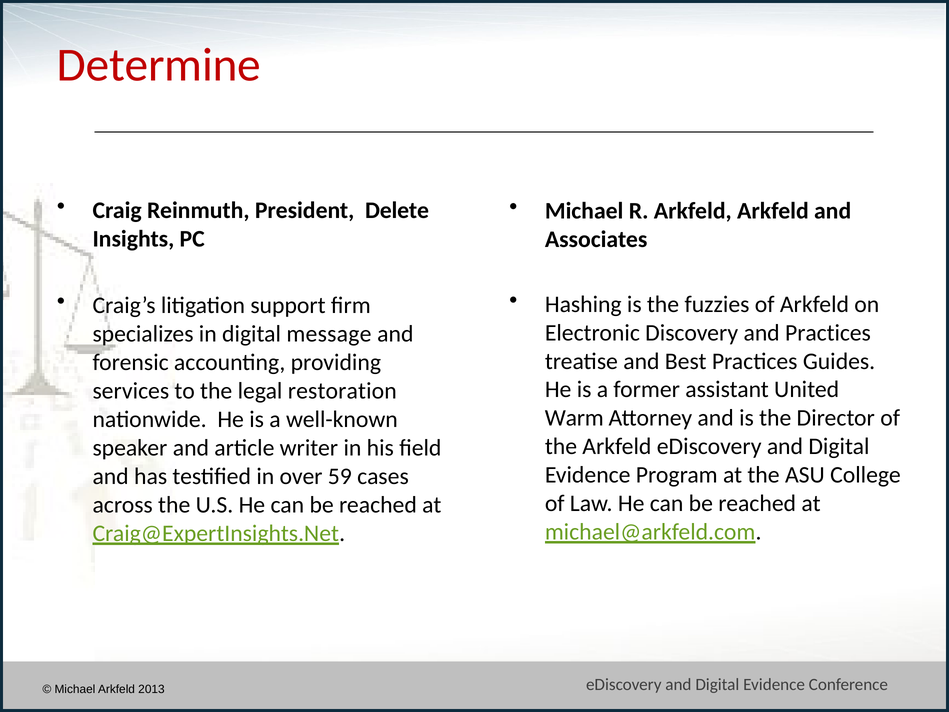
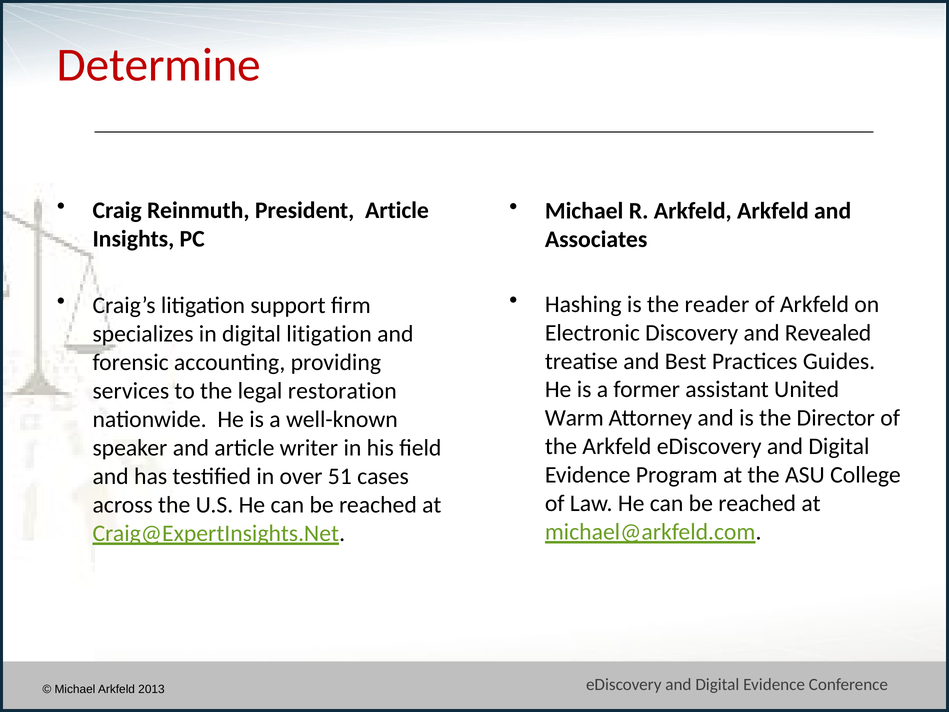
President Delete: Delete -> Article
fuzzies: fuzzies -> reader
and Practices: Practices -> Revealed
digital message: message -> litigation
59: 59 -> 51
